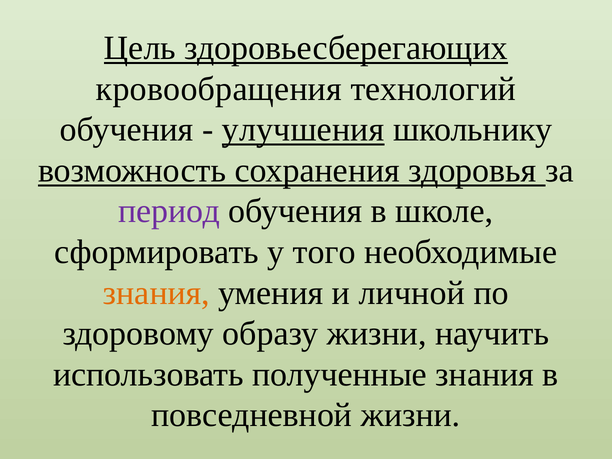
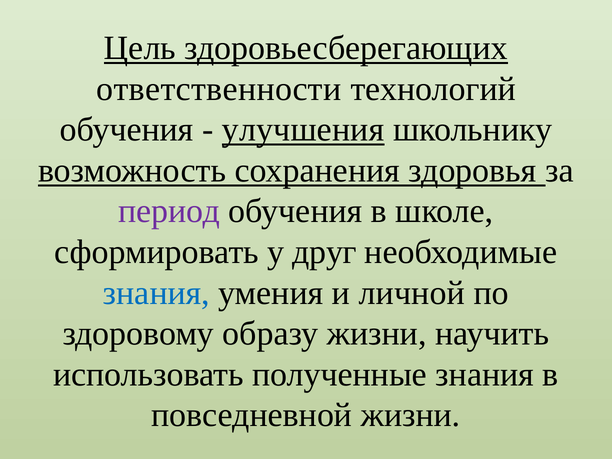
кровообращения: кровообращения -> ответственности
того: того -> друг
знания at (156, 293) colour: orange -> blue
